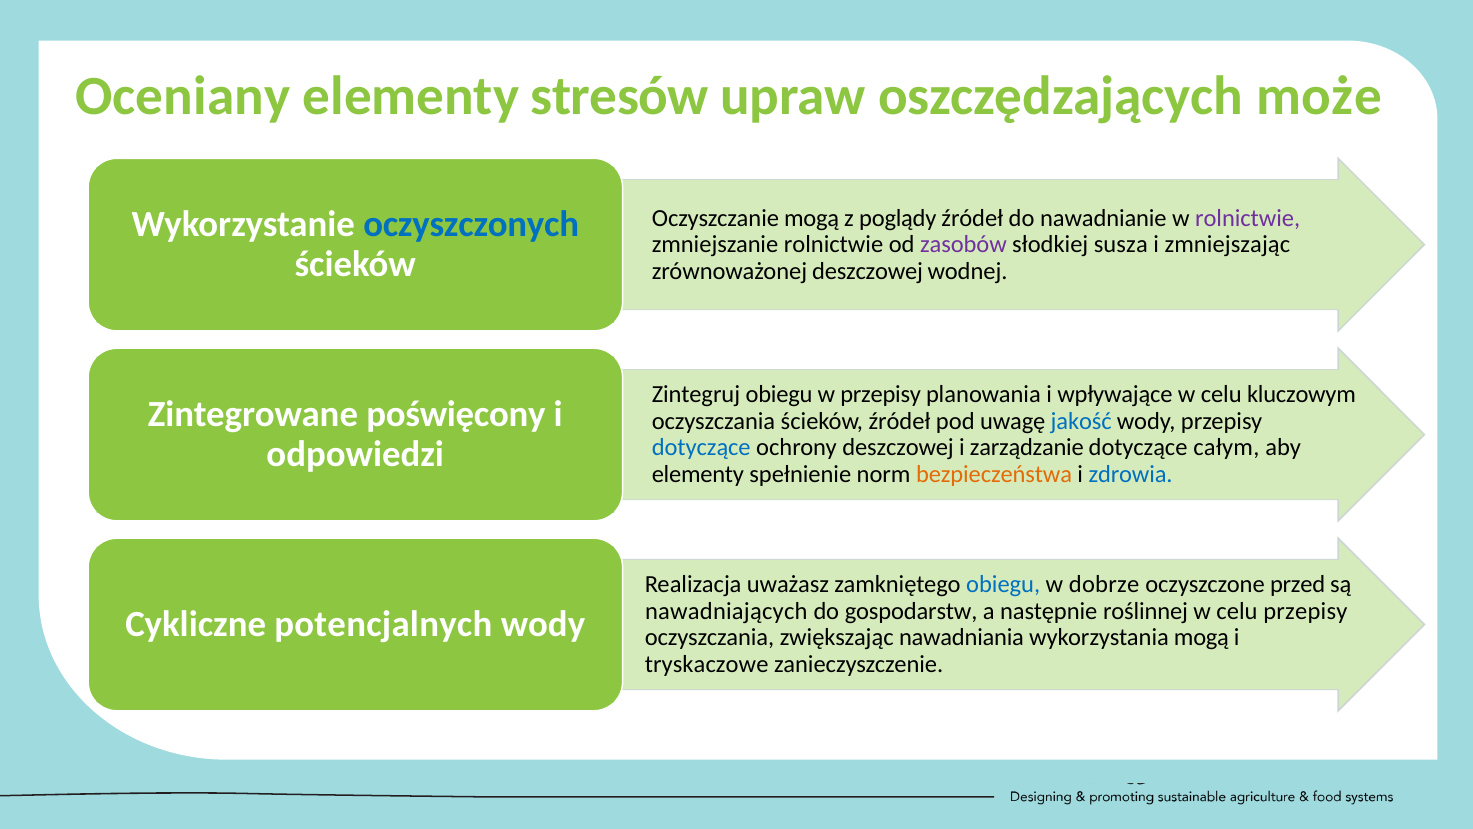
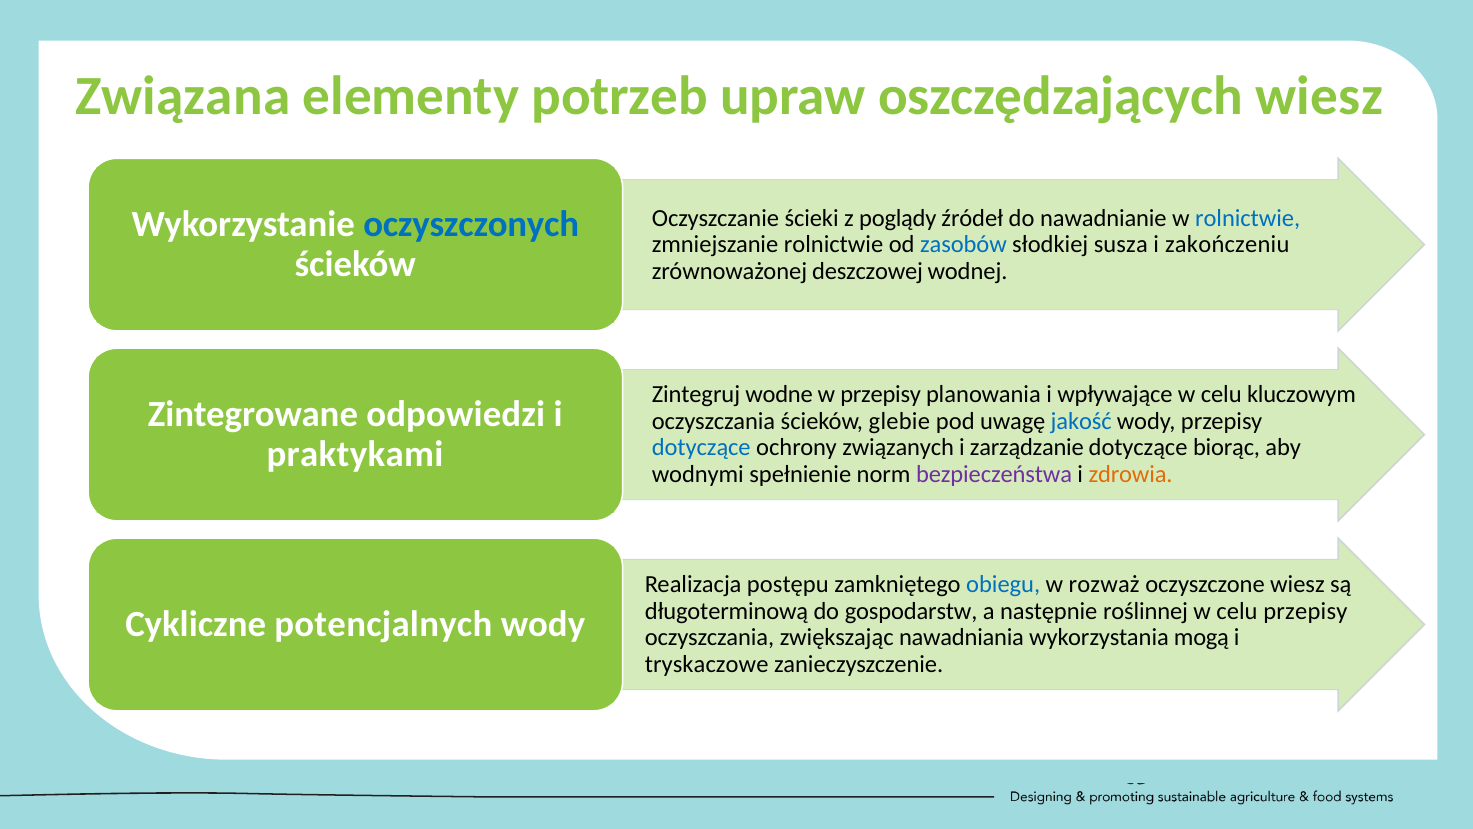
Oceniany: Oceniany -> Związana
stresów: stresów -> potrzeb
oszczędzających może: może -> wiesz
Oczyszczanie mogą: mogą -> ścieki
rolnictwie at (1248, 218) colour: purple -> blue
zasobów colour: purple -> blue
zmniejszając: zmniejszając -> zakończeniu
Zintegruj obiegu: obiegu -> wodne
poświęcony: poświęcony -> odpowiedzi
ścieków źródeł: źródeł -> glebie
ochrony deszczowej: deszczowej -> związanych
całym: całym -> biorąc
odpowiedzi: odpowiedzi -> praktykami
elementy at (698, 474): elementy -> wodnymi
bezpieczeństwa colour: orange -> purple
zdrowia colour: blue -> orange
uważasz: uważasz -> postępu
dobrze: dobrze -> rozważ
oczyszczone przed: przed -> wiesz
nawadniających: nawadniających -> długoterminową
